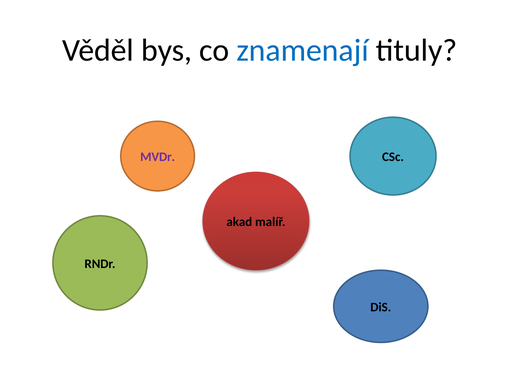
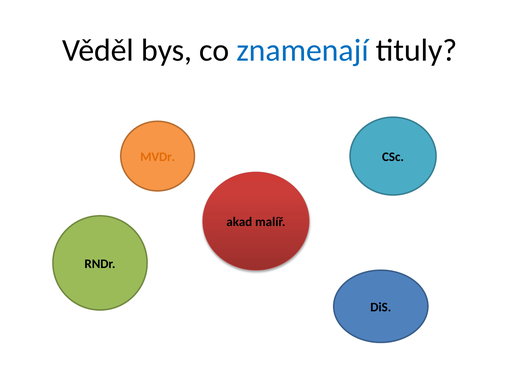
MVDr colour: purple -> orange
